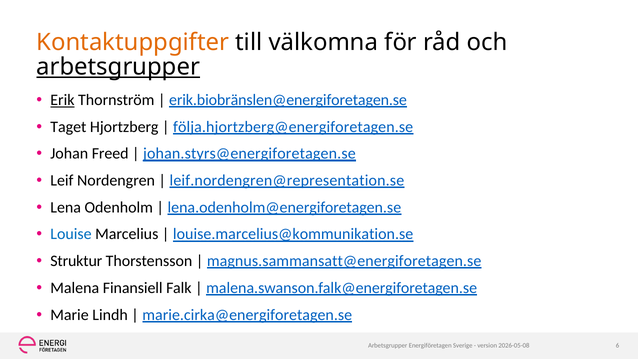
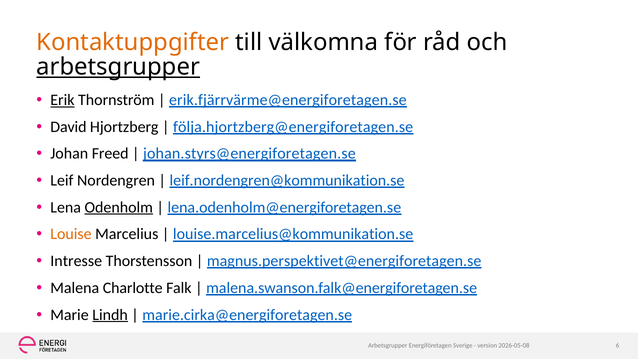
erik.biobränslen@energiforetagen.se: erik.biobränslen@energiforetagen.se -> erik.fjärrvärme@energiforetagen.se
Taget: Taget -> David
leif.nordengren@representation.se: leif.nordengren@representation.se -> leif.nordengren@kommunikation.se
Odenholm underline: none -> present
Louise colour: blue -> orange
Struktur: Struktur -> Intresse
magnus.sammansatt@energiforetagen.se: magnus.sammansatt@energiforetagen.se -> magnus.perspektivet@energiforetagen.se
Finansiell: Finansiell -> Charlotte
Lindh underline: none -> present
